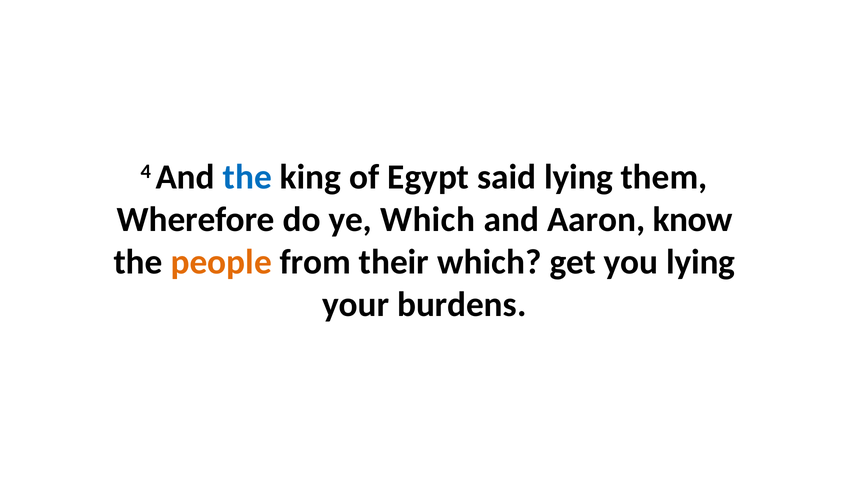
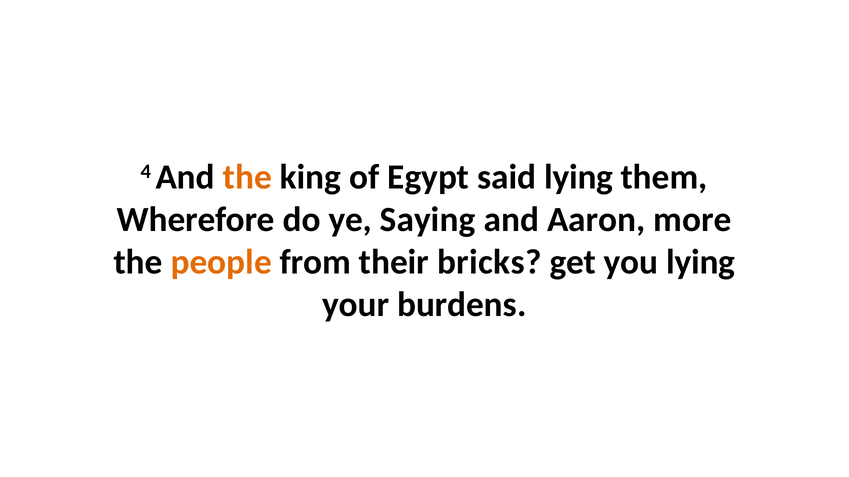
the at (247, 178) colour: blue -> orange
ye Which: Which -> Saying
know: know -> more
their which: which -> bricks
